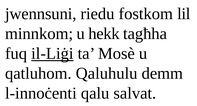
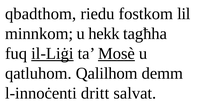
jwennsuni: jwennsuni -> qbadthom
Mosè underline: none -> present
Qaluhulu: Qaluhulu -> Qalilhom
qalu: qalu -> dritt
